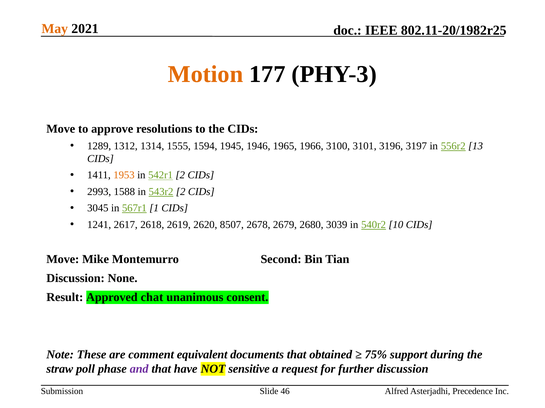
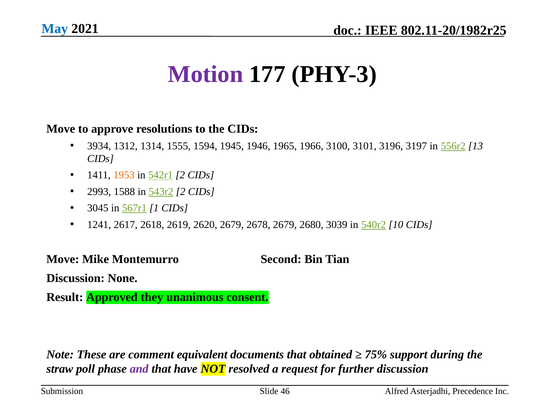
May colour: orange -> blue
Motion colour: orange -> purple
1289: 1289 -> 3934
2620 8507: 8507 -> 2679
chat: chat -> they
sensitive: sensitive -> resolved
